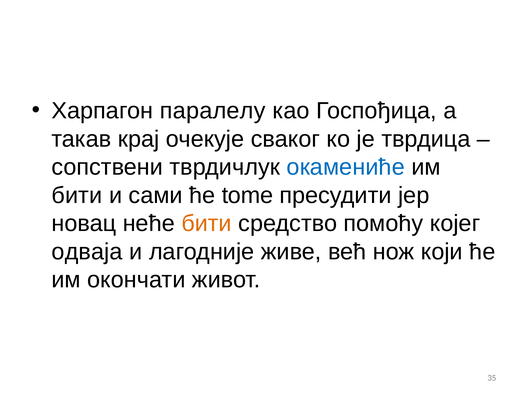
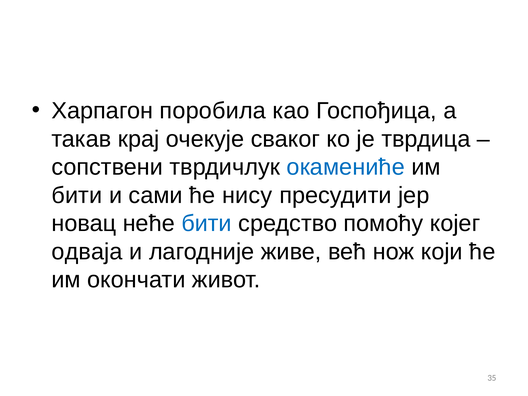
паралелу: паралелу -> поробила
tome: tome -> нису
бити at (207, 224) colour: orange -> blue
